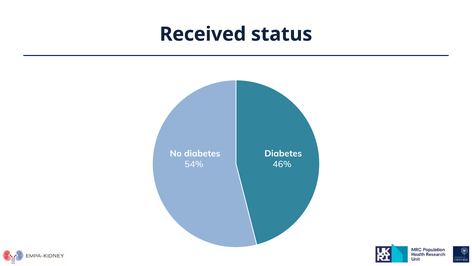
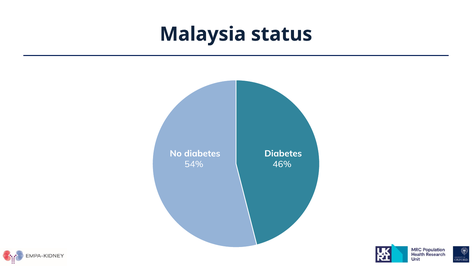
Received: Received -> Malaysia
